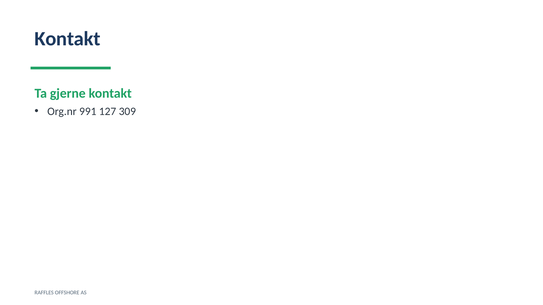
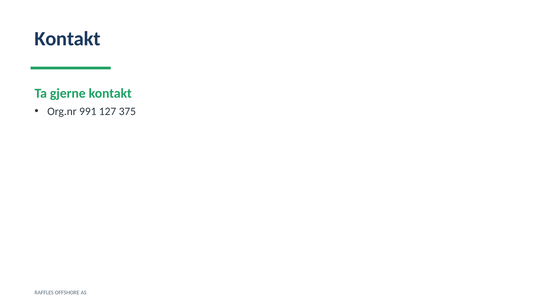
309: 309 -> 375
